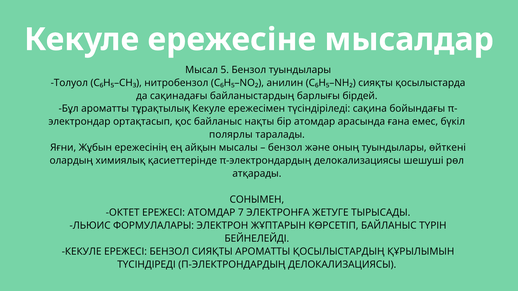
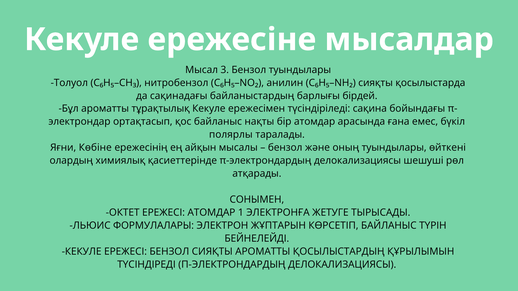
5: 5 -> 3
Жұбын: Жұбын -> Көбіне
7: 7 -> 1
